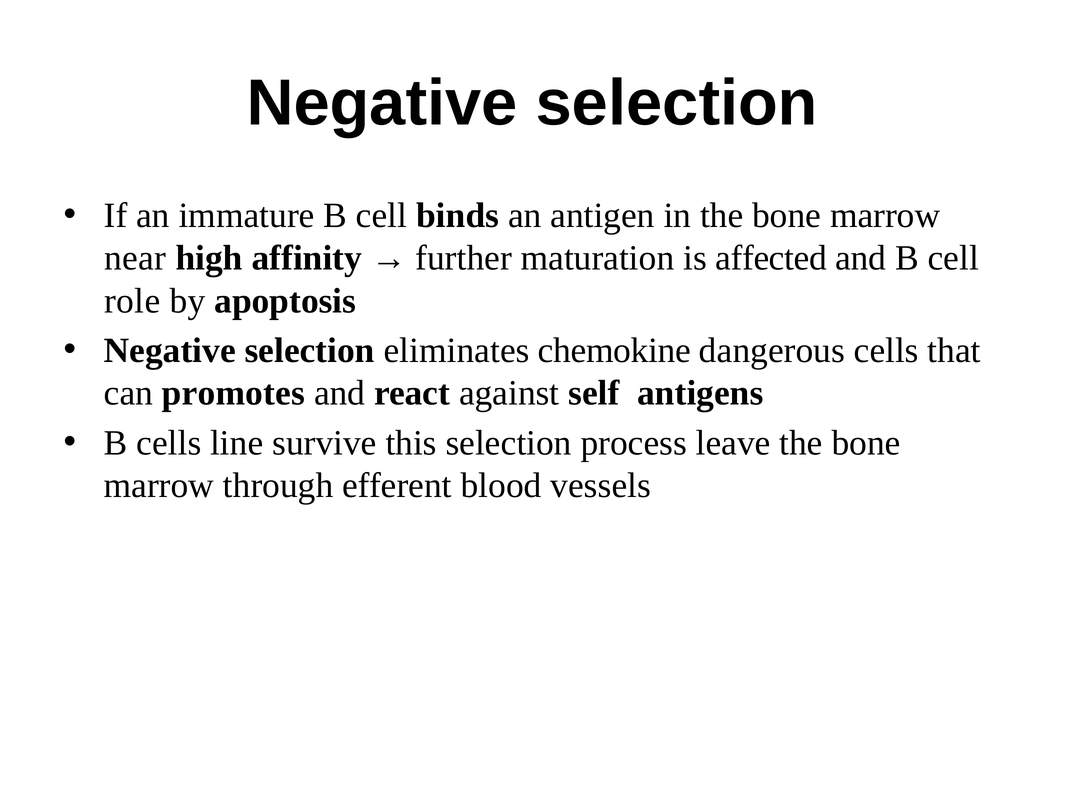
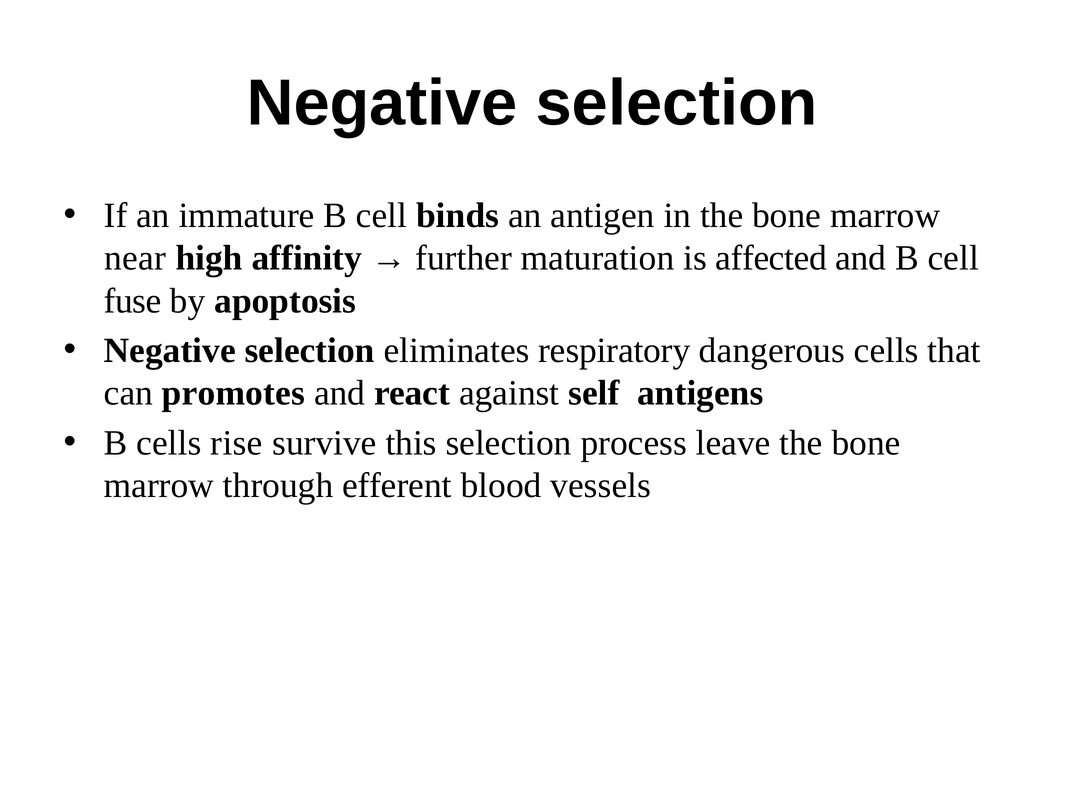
role: role -> fuse
chemokine: chemokine -> respiratory
line: line -> rise
